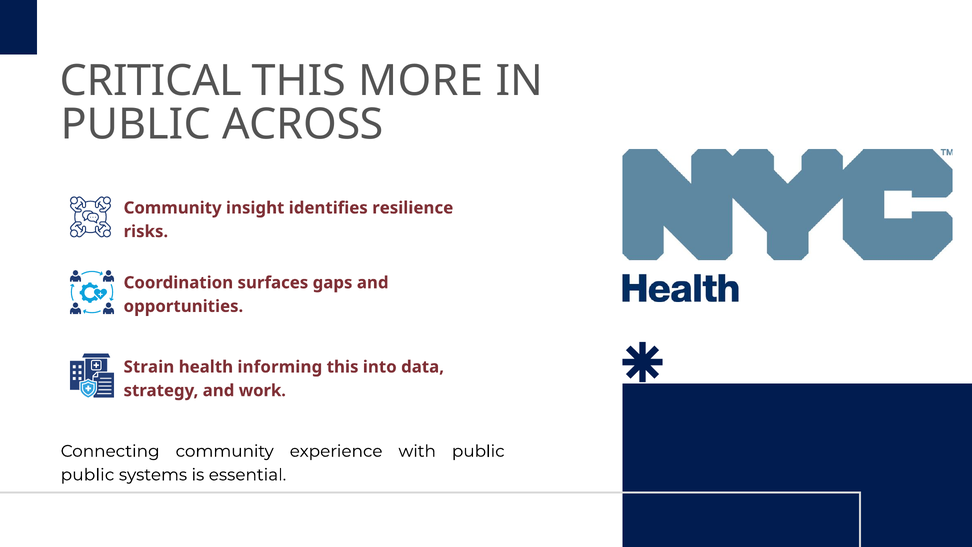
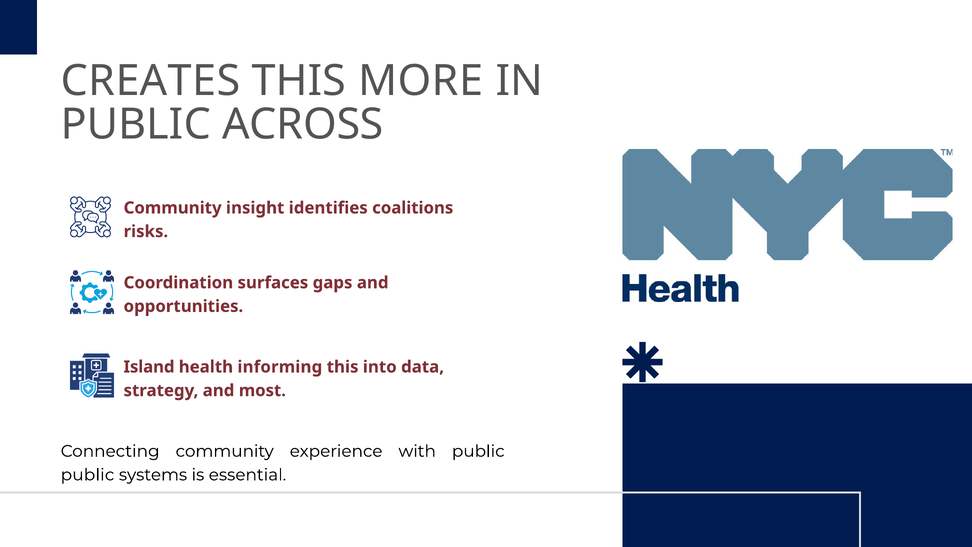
CRITICAL: CRITICAL -> CREATES
resilience: resilience -> coalitions
Strain: Strain -> Island
work: work -> most
